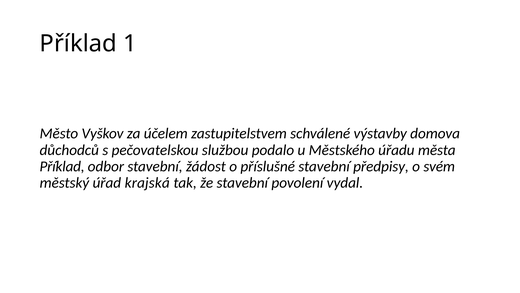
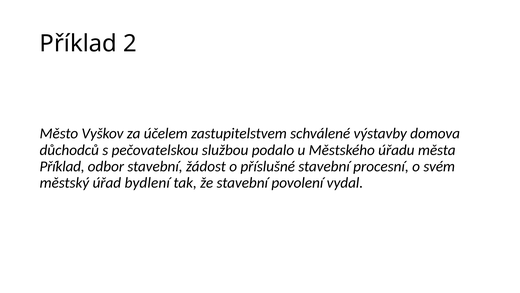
1: 1 -> 2
předpisy: předpisy -> procesní
krajská: krajská -> bydlení
